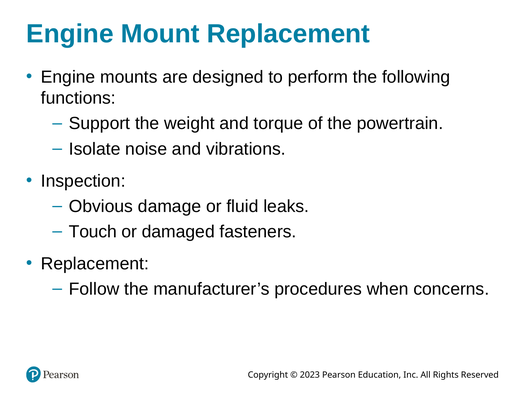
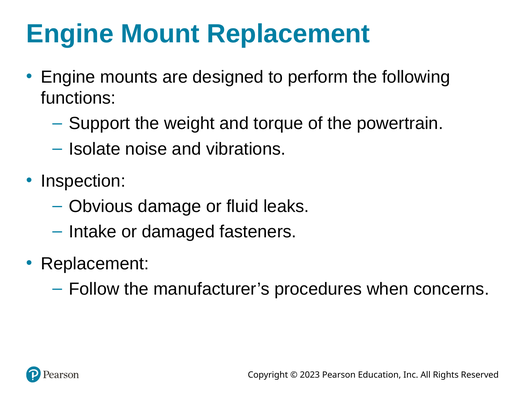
Touch: Touch -> Intake
